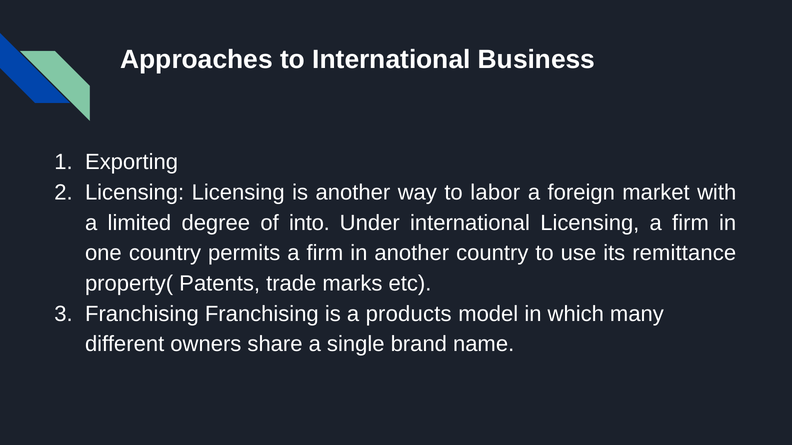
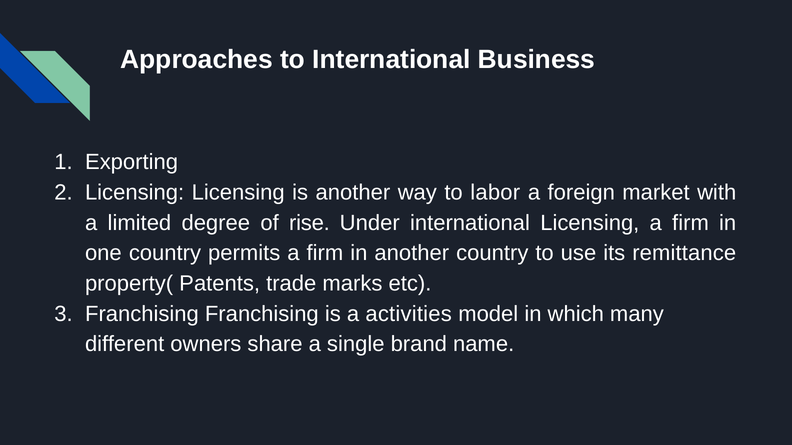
into: into -> rise
products: products -> activities
